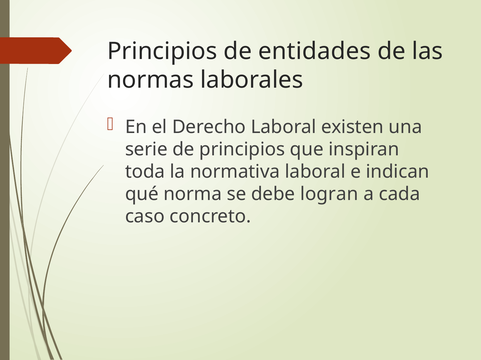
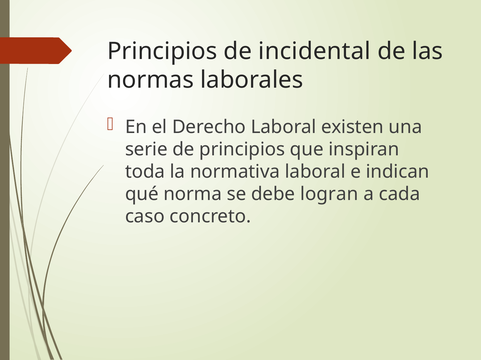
entidades: entidades -> incidental
